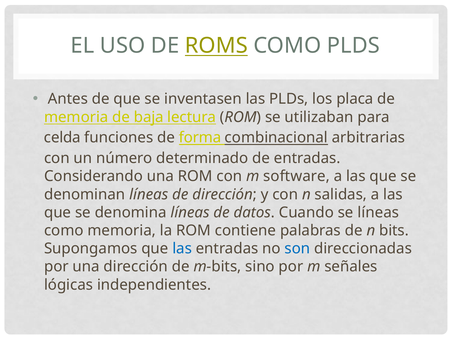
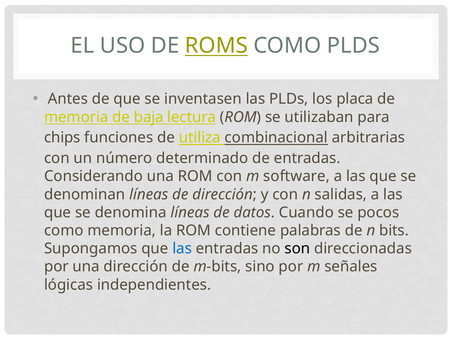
celda: celda -> chips
forma: forma -> utiliza
se líneas: líneas -> pocos
son colour: blue -> black
